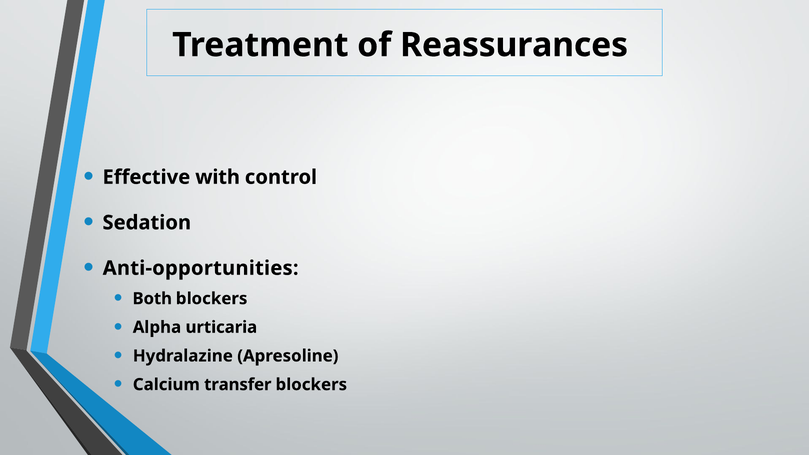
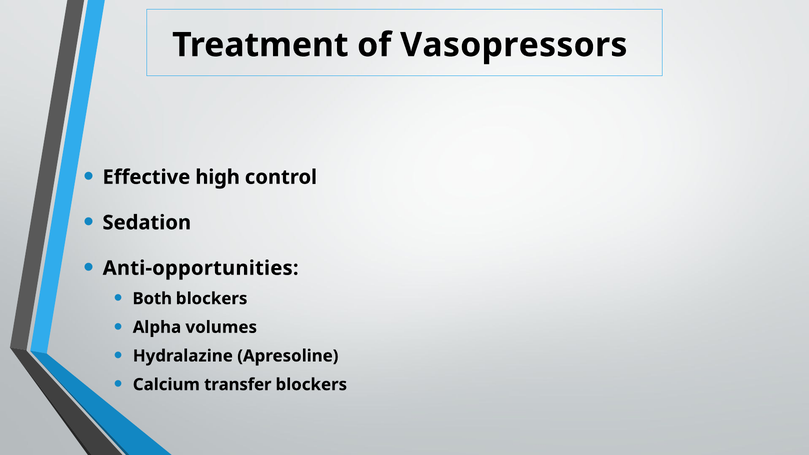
Reassurances: Reassurances -> Vasopressors
with: with -> high
urticaria: urticaria -> volumes
